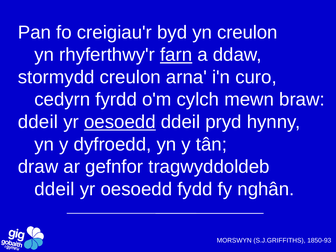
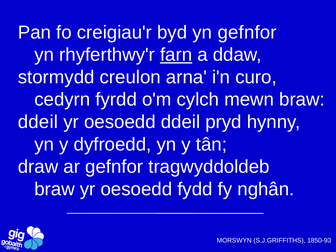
yn creulon: creulon -> gefnfor
oesoedd at (120, 122) underline: present -> none
ddeil at (54, 189): ddeil -> braw
